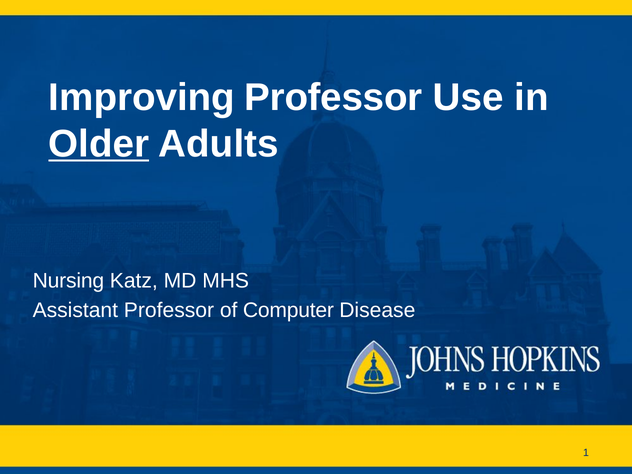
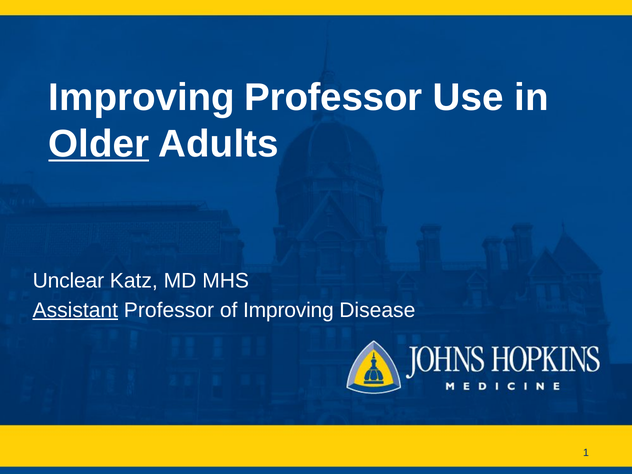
Nursing: Nursing -> Unclear
Assistant underline: none -> present
of Computer: Computer -> Improving
